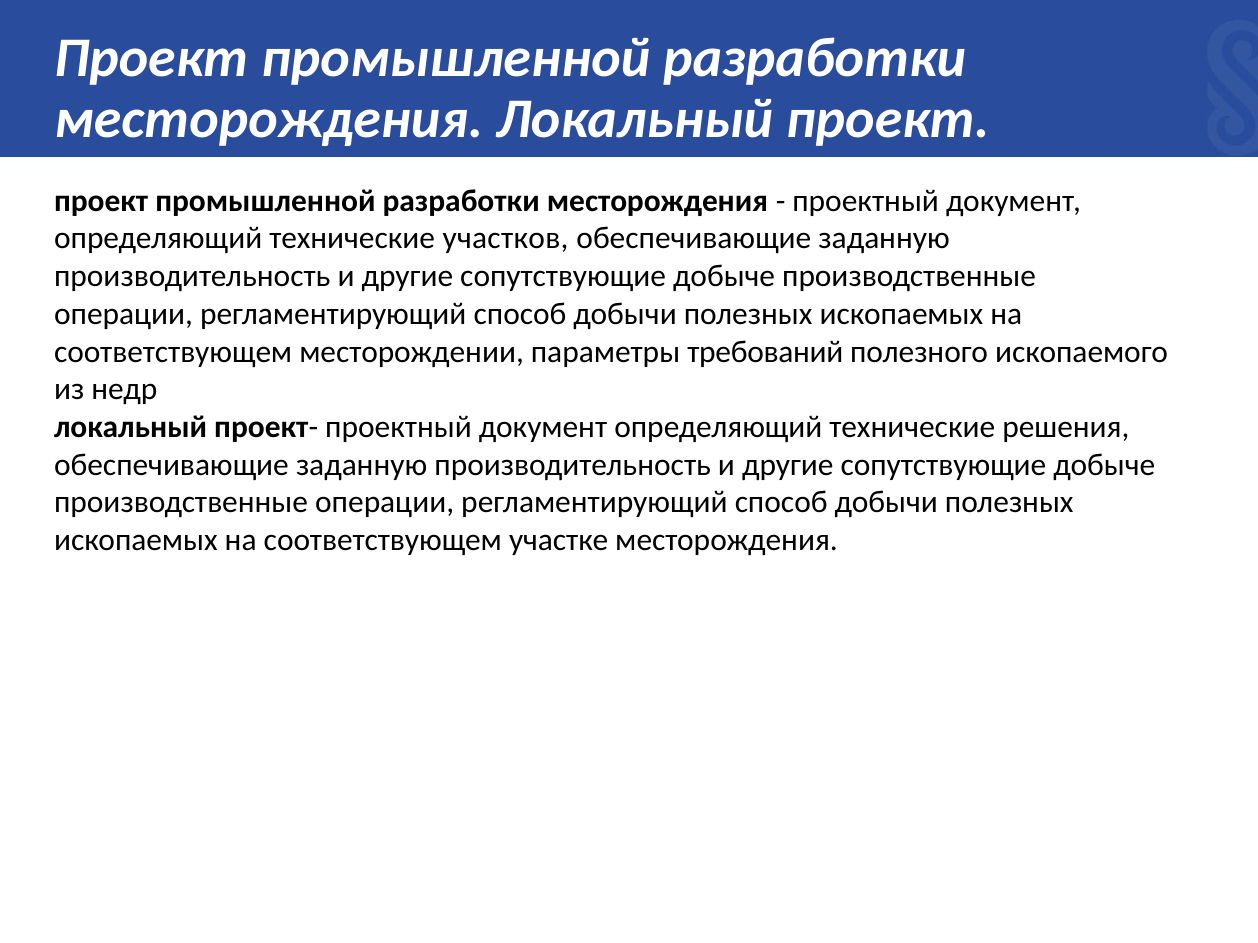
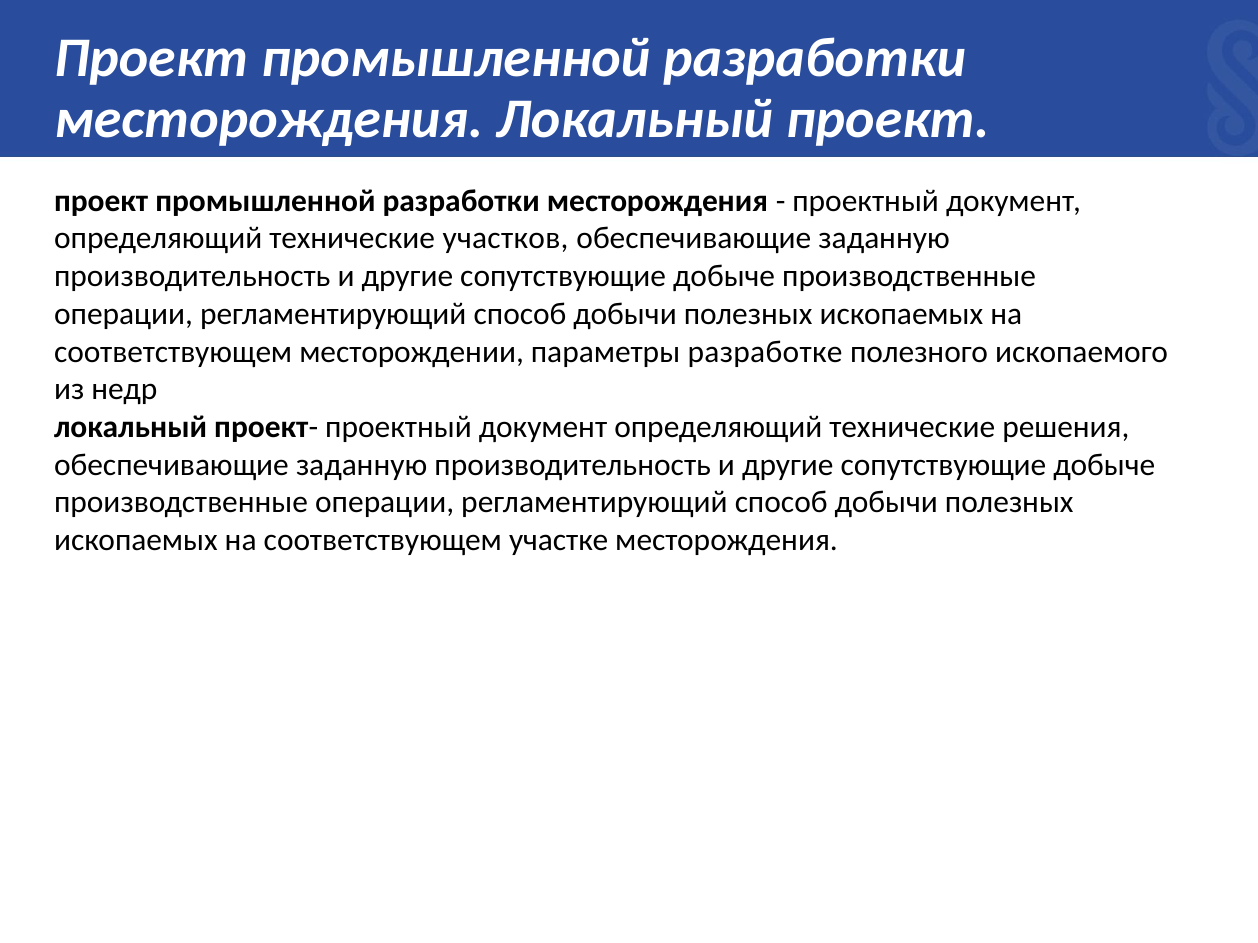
требований: требований -> разработке
